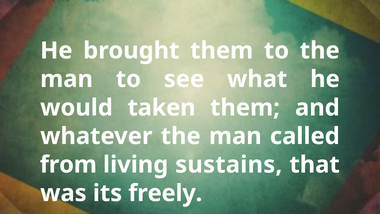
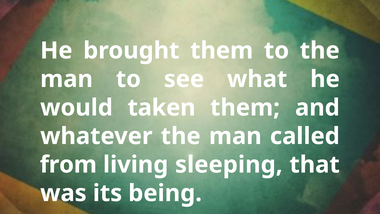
sustains: sustains -> sleeping
freely: freely -> being
